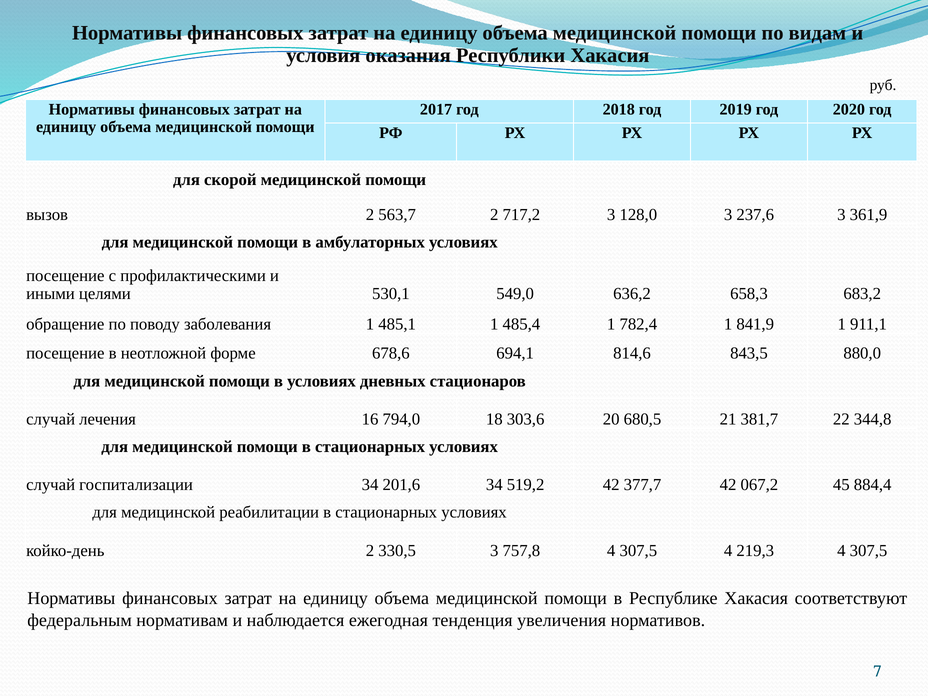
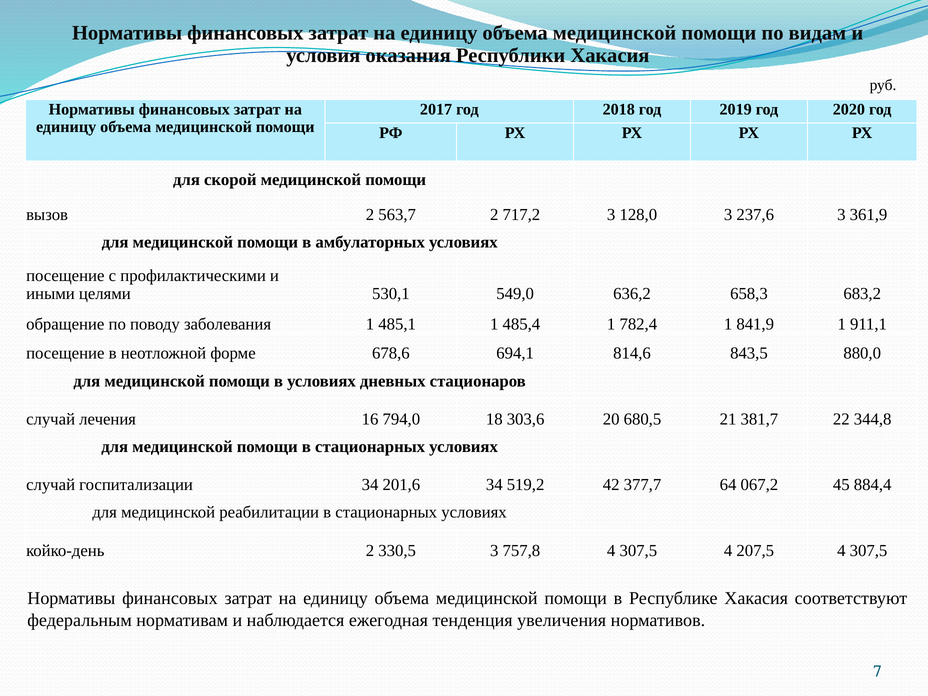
377,7 42: 42 -> 64
219,3: 219,3 -> 207,5
